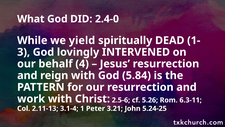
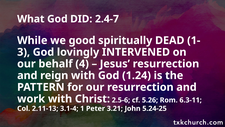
2.4-0: 2.4-0 -> 2.4-7
yield: yield -> good
5.84: 5.84 -> 1.24
